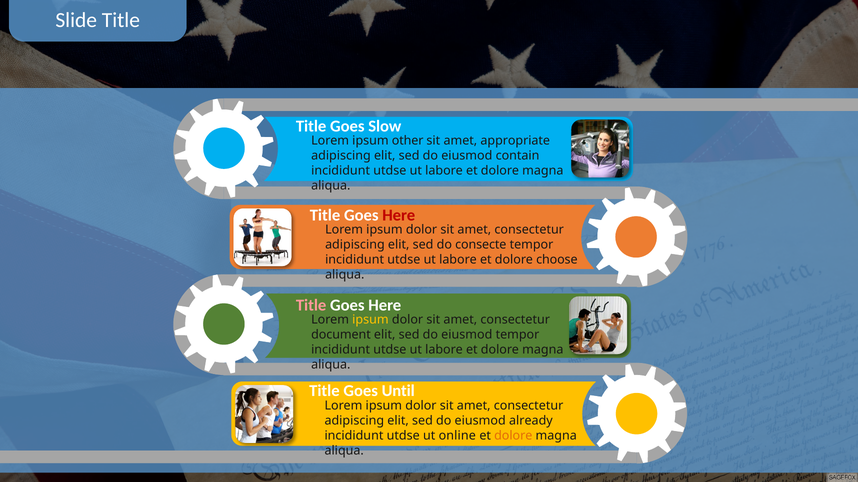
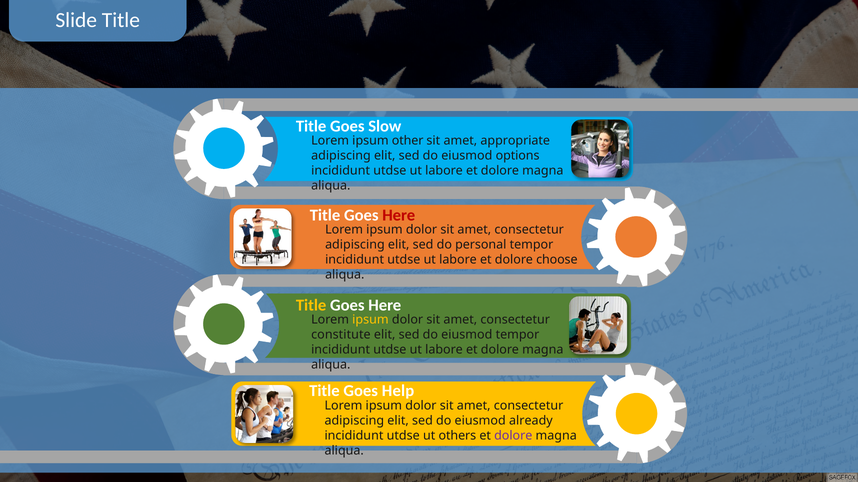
contain: contain -> options
consecte: consecte -> personal
Title at (311, 306) colour: pink -> yellow
document: document -> constitute
Until: Until -> Help
online: online -> others
dolore at (513, 436) colour: orange -> purple
